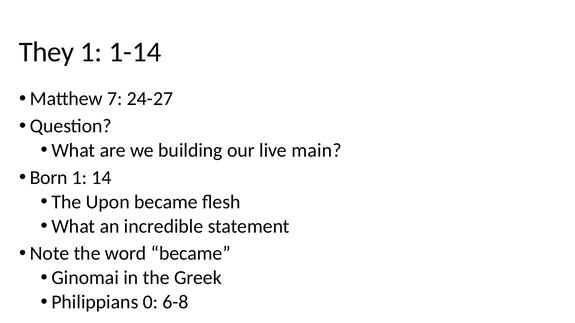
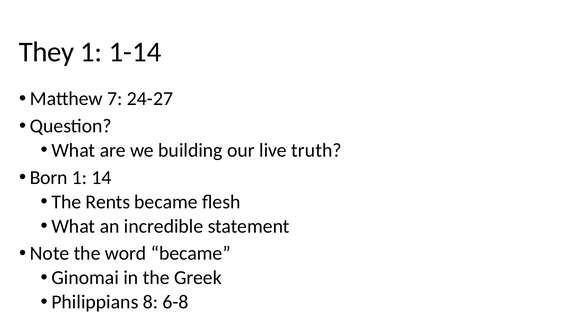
main: main -> truth
Upon: Upon -> Rents
0: 0 -> 8
